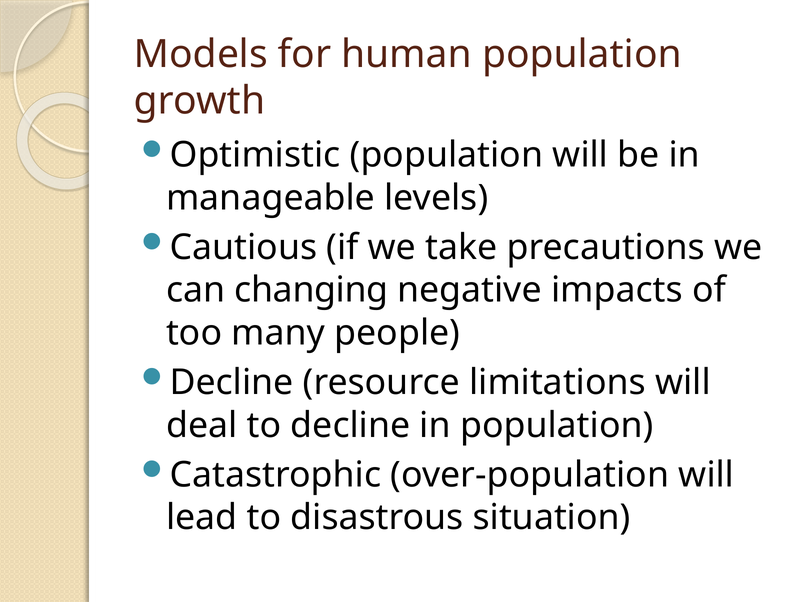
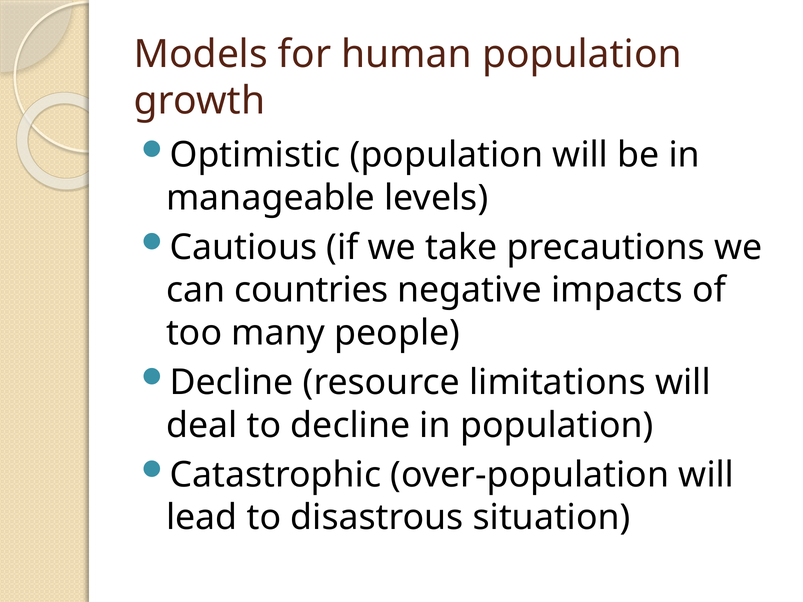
changing: changing -> countries
